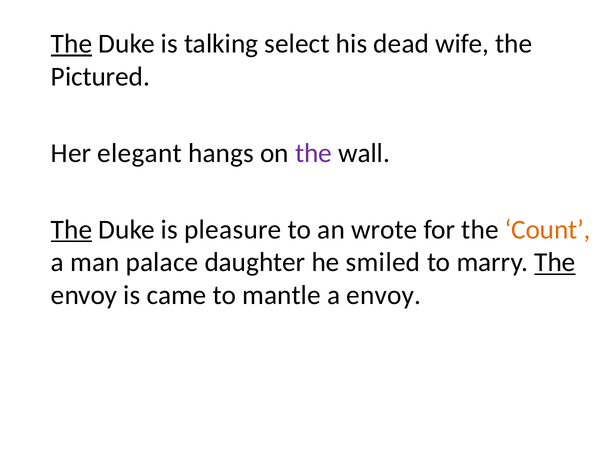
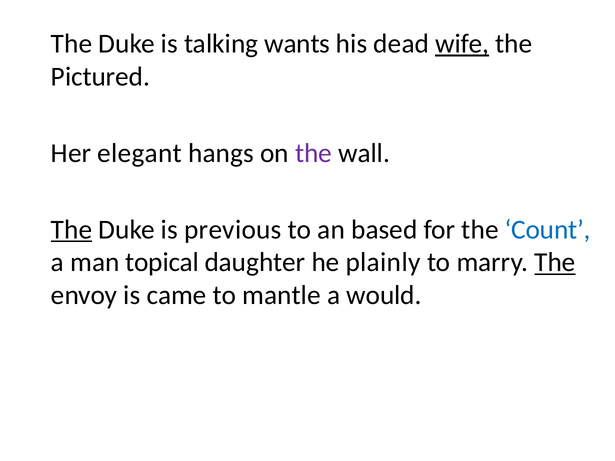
The at (72, 44) underline: present -> none
select: select -> wants
wife underline: none -> present
pleasure: pleasure -> previous
wrote: wrote -> based
Count colour: orange -> blue
palace: palace -> topical
smiled: smiled -> plainly
a envoy: envoy -> would
